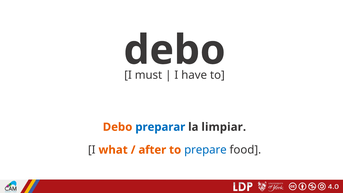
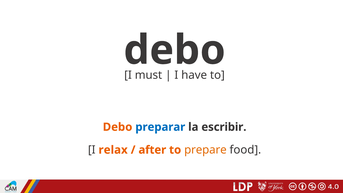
limpiar: limpiar -> escribir
what: what -> relax
prepare colour: blue -> orange
